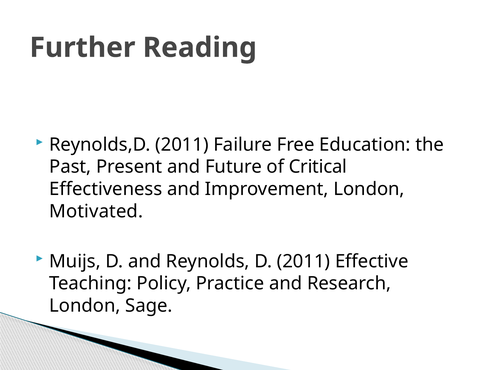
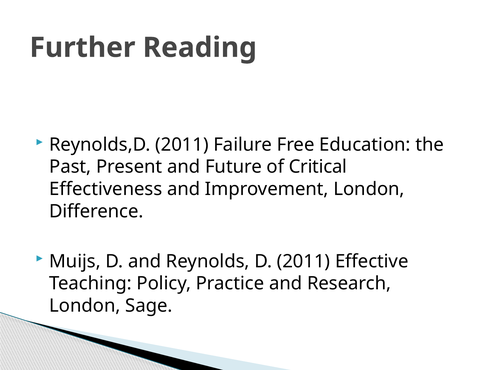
Motivated: Motivated -> Difference
